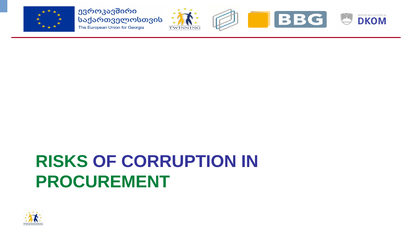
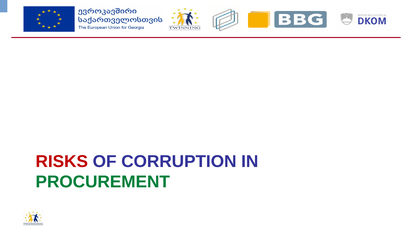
RISKS colour: green -> red
